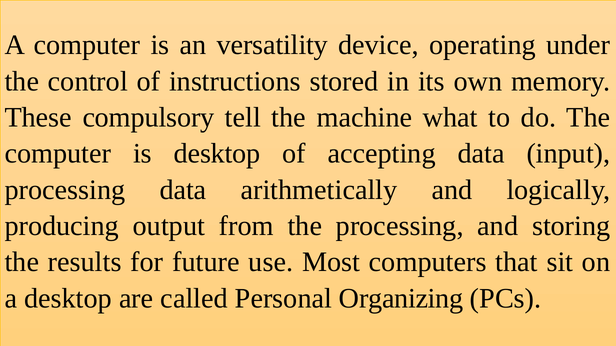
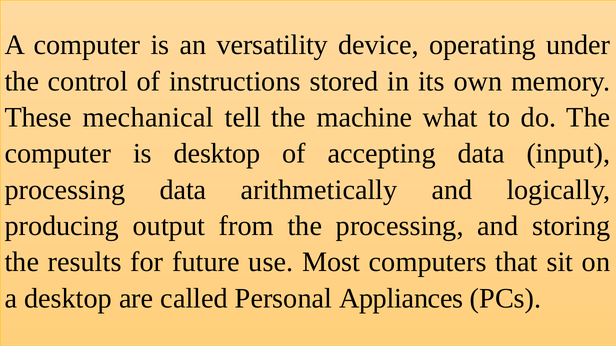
compulsory: compulsory -> mechanical
Organizing: Organizing -> Appliances
